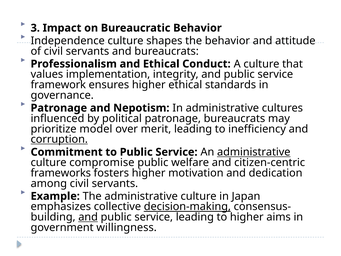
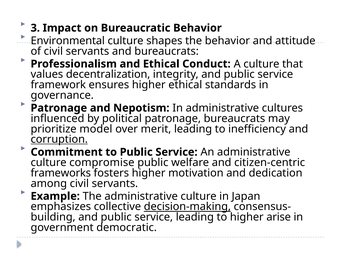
Independence: Independence -> Environmental
implementation: implementation -> decentralization
administrative at (254, 152) underline: present -> none
and at (88, 217) underline: present -> none
aims: aims -> arise
willingness: willingness -> democratic
